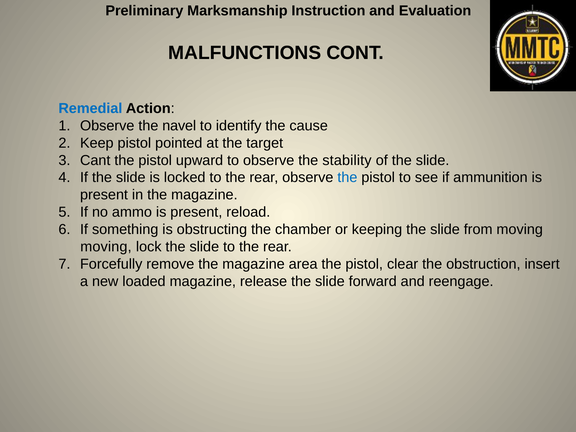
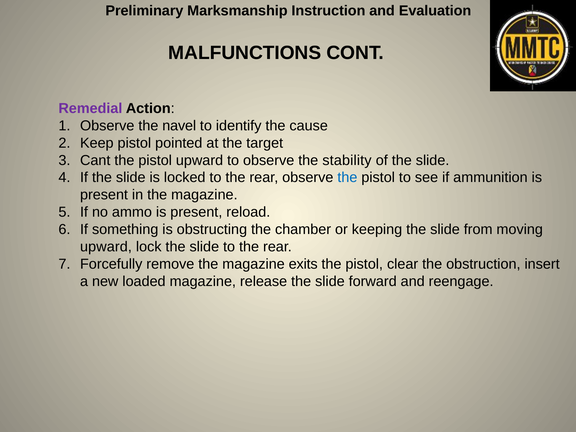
Remedial colour: blue -> purple
moving at (106, 247): moving -> upward
area: area -> exits
